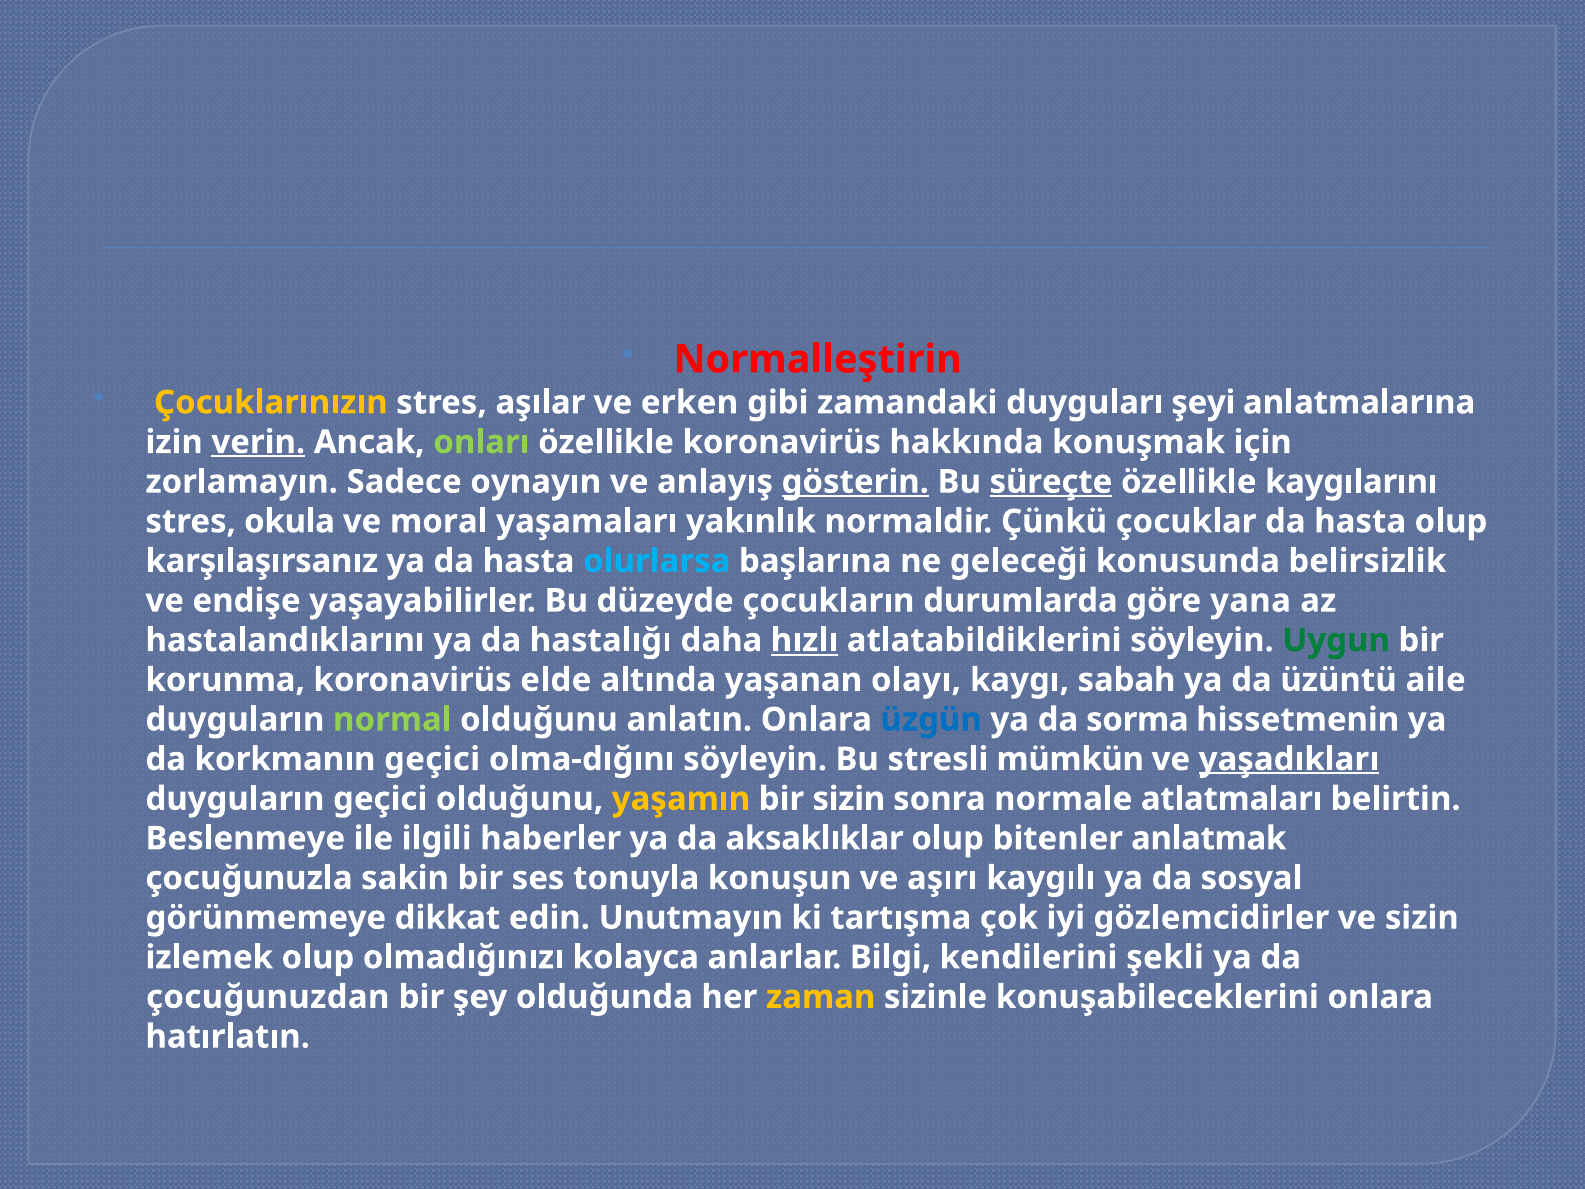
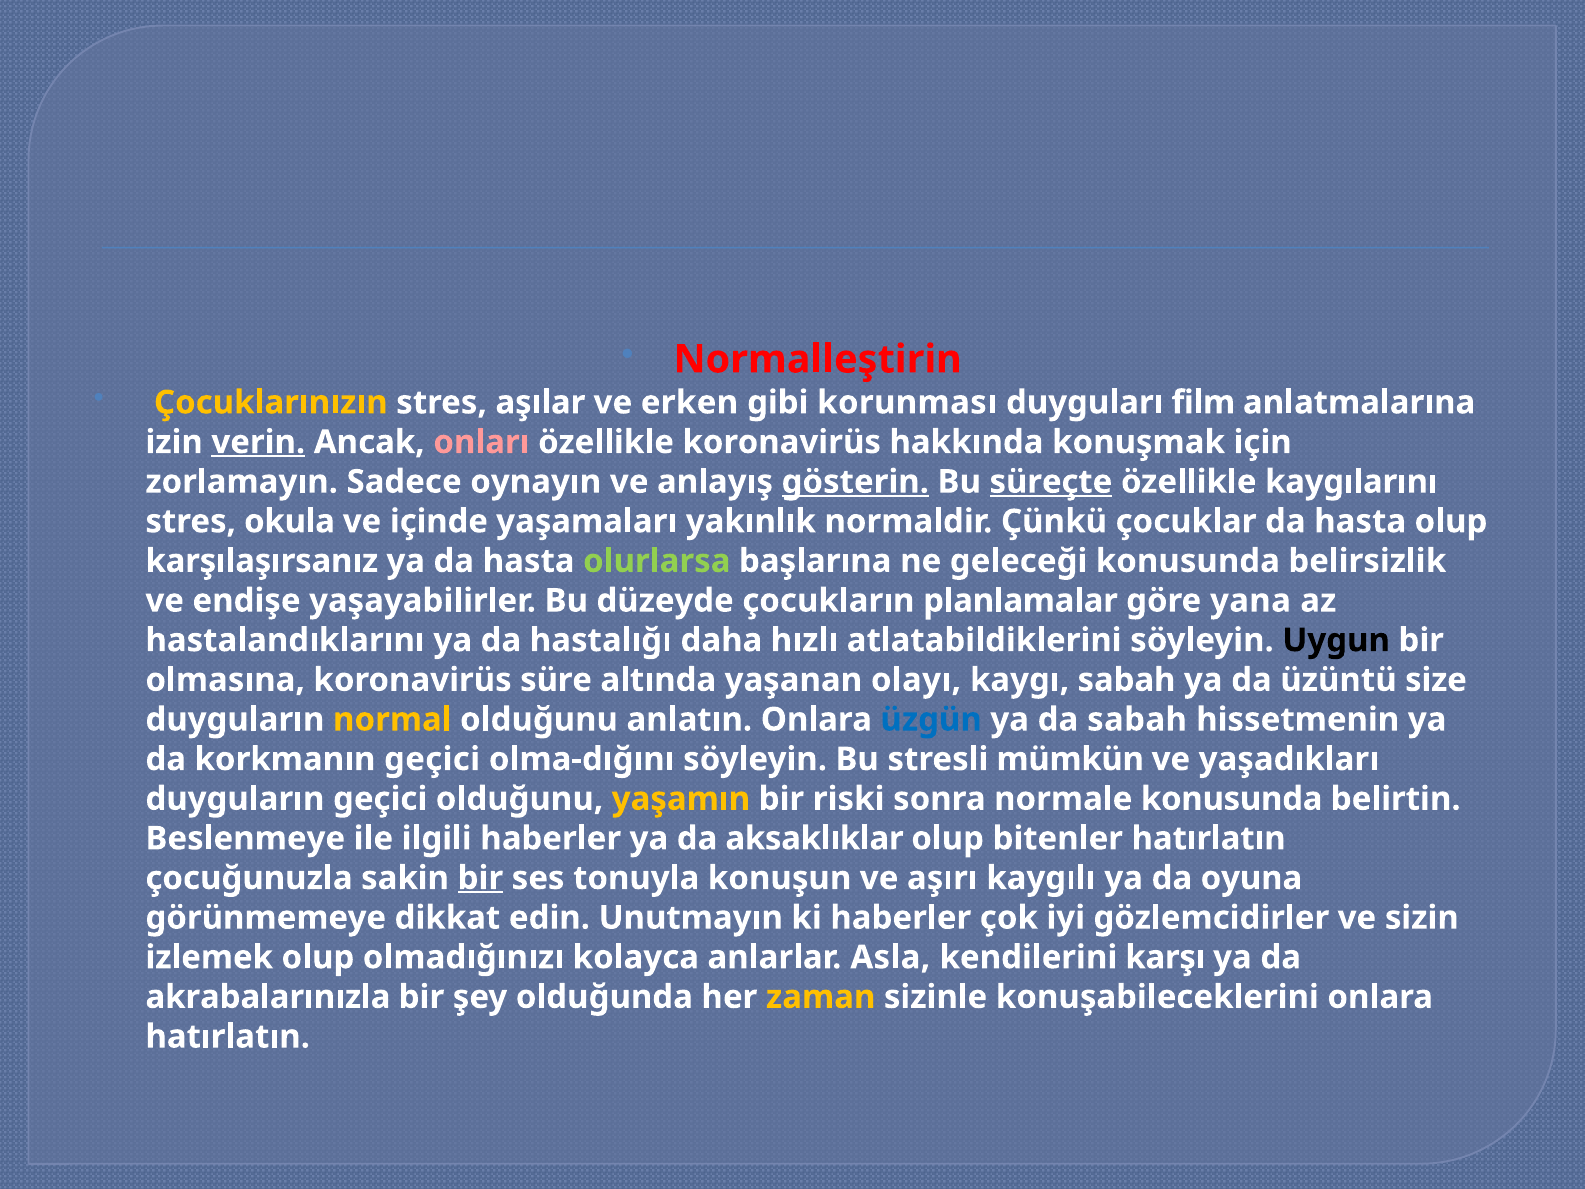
zamandaki: zamandaki -> korunması
şeyi: şeyi -> film
onları colour: light green -> pink
moral: moral -> içinde
olurlarsa colour: light blue -> light green
durumlarda: durumlarda -> planlamalar
hızlı underline: present -> none
Uygun colour: green -> black
korunma: korunma -> olmasına
elde: elde -> süre
aile: aile -> size
normal colour: light green -> yellow
da sorma: sorma -> sabah
yaşadıkları underline: present -> none
bir sizin: sizin -> riski
normale atlatmaları: atlatmaları -> konusunda
bitenler anlatmak: anlatmak -> hatırlatın
bir at (480, 878) underline: none -> present
sosyal: sosyal -> oyuna
ki tartışma: tartışma -> haberler
Bilgi: Bilgi -> Asla
şekli: şekli -> karşı
çocuğunuzdan: çocuğunuzdan -> akrabalarınızla
